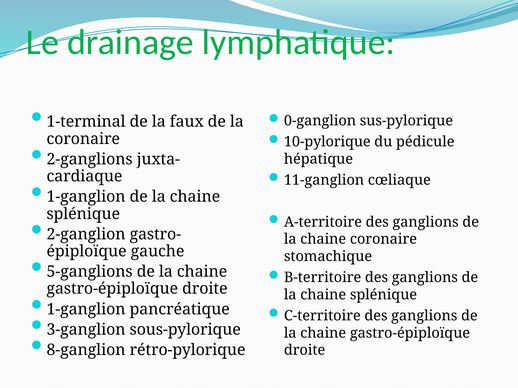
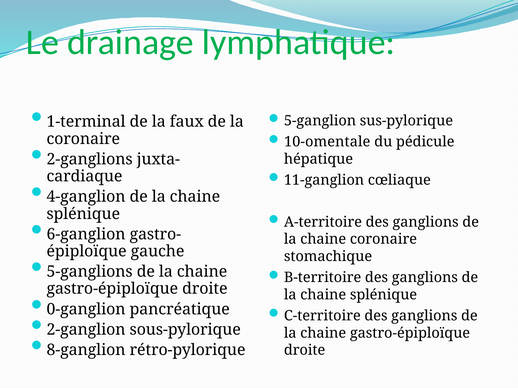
0-ganglion: 0-ganglion -> 5-ganglion
10-pylorique: 10-pylorique -> 10-omentale
1-ganglion at (86, 197): 1-ganglion -> 4-ganglion
2-ganglion: 2-ganglion -> 6-ganglion
1-ganglion at (86, 310): 1-ganglion -> 0-ganglion
3-ganglion: 3-ganglion -> 2-ganglion
